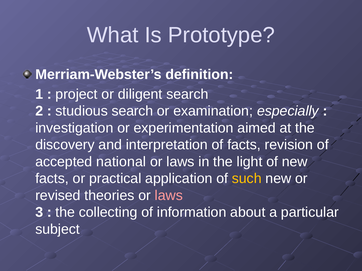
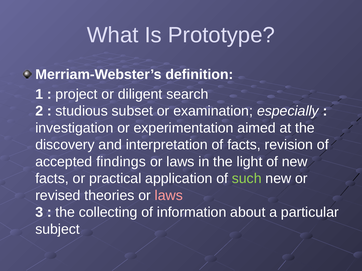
studious search: search -> subset
national: national -> findings
such colour: yellow -> light green
